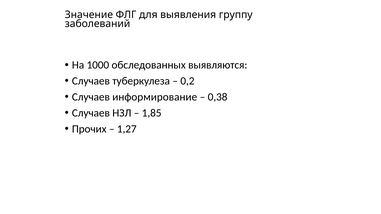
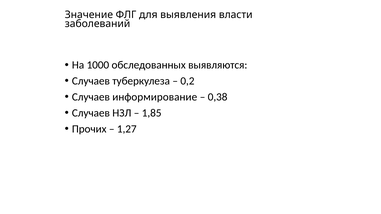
группу: группу -> власти
